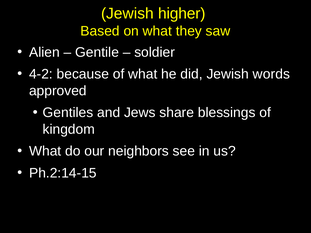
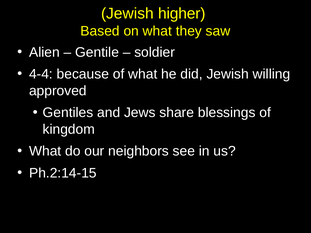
4-2: 4-2 -> 4-4
words: words -> willing
